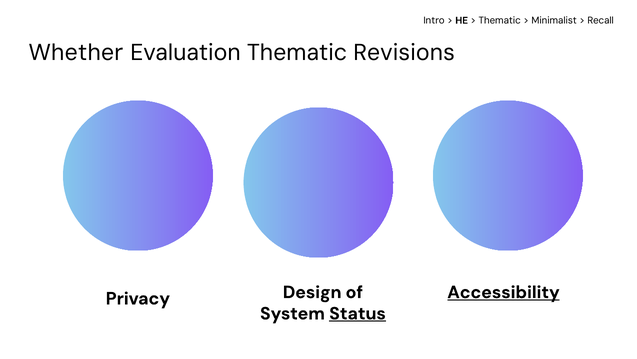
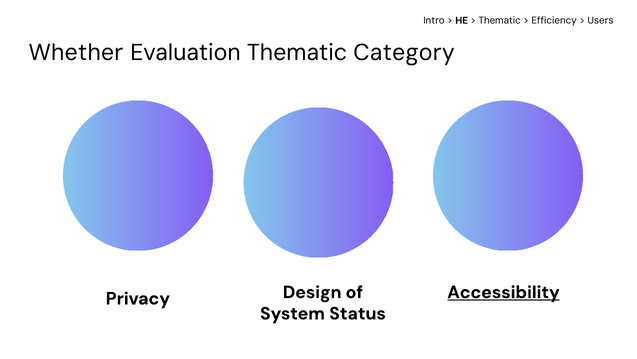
Minimalist: Minimalist -> Efficiency
Recall: Recall -> Users
Revisions: Revisions -> Category
Status underline: present -> none
